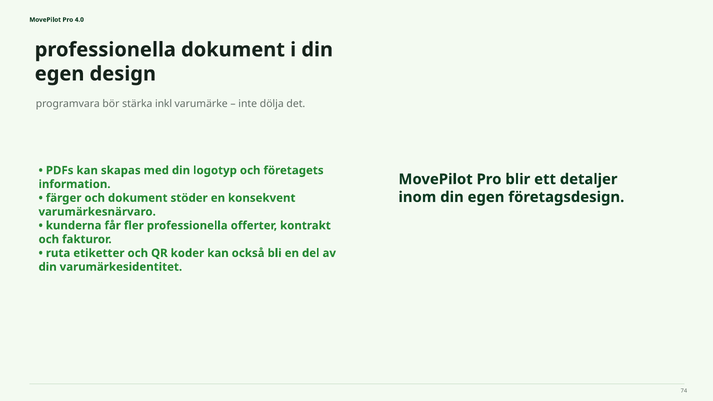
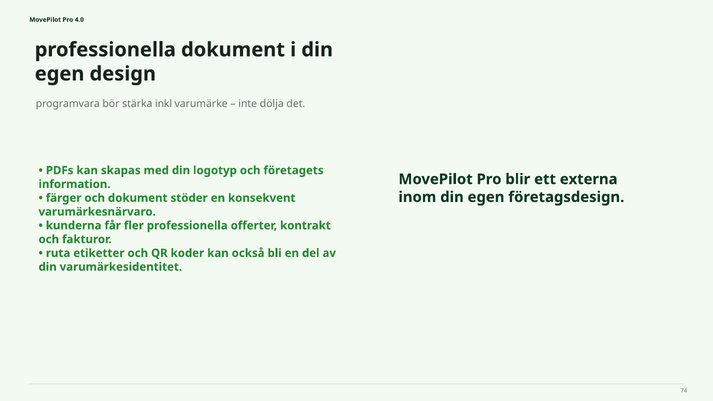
detaljer: detaljer -> externa
